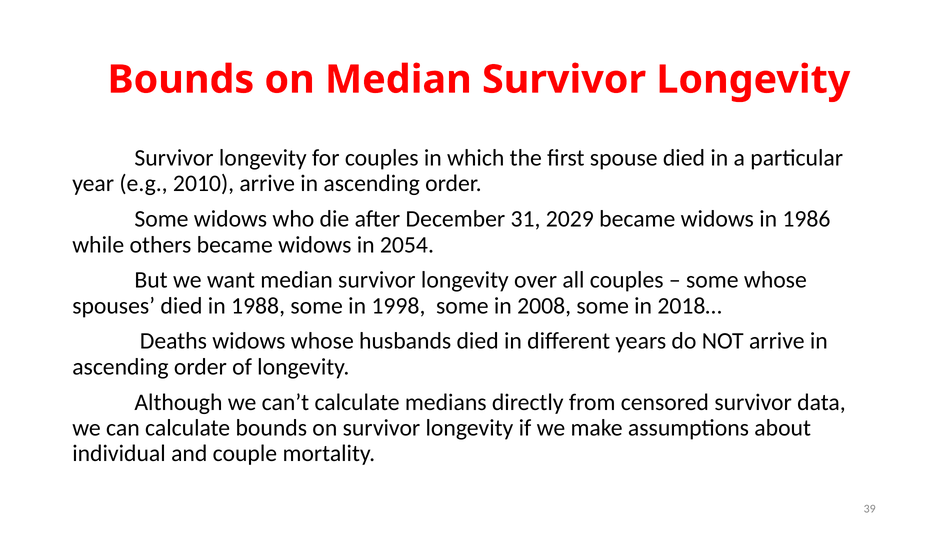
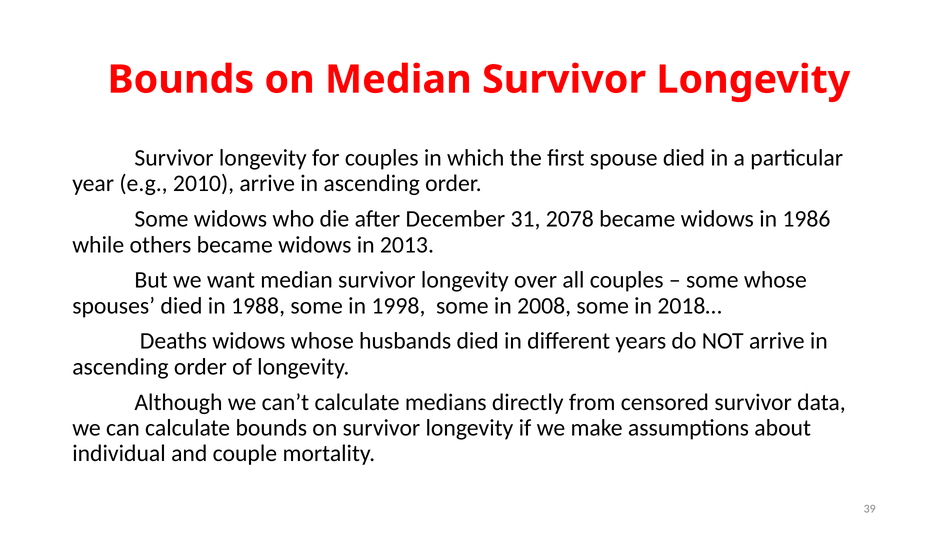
2029: 2029 -> 2078
2054: 2054 -> 2013
